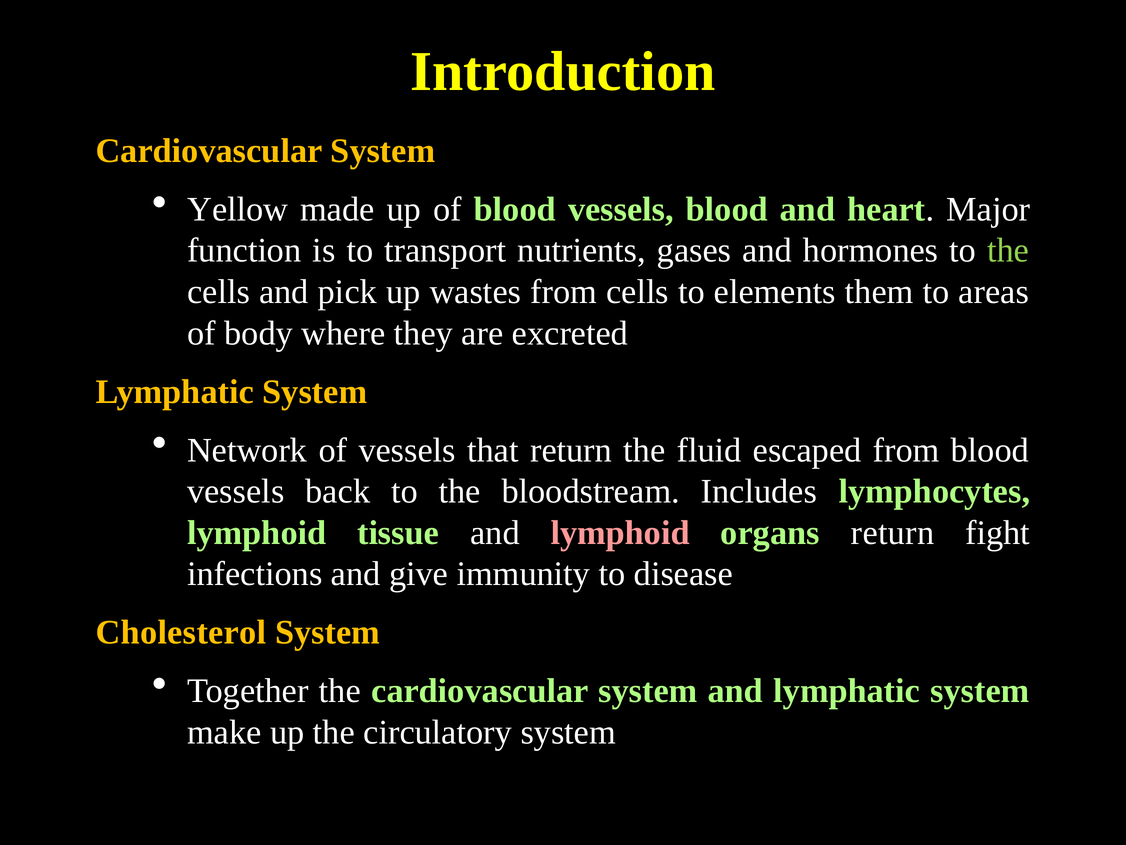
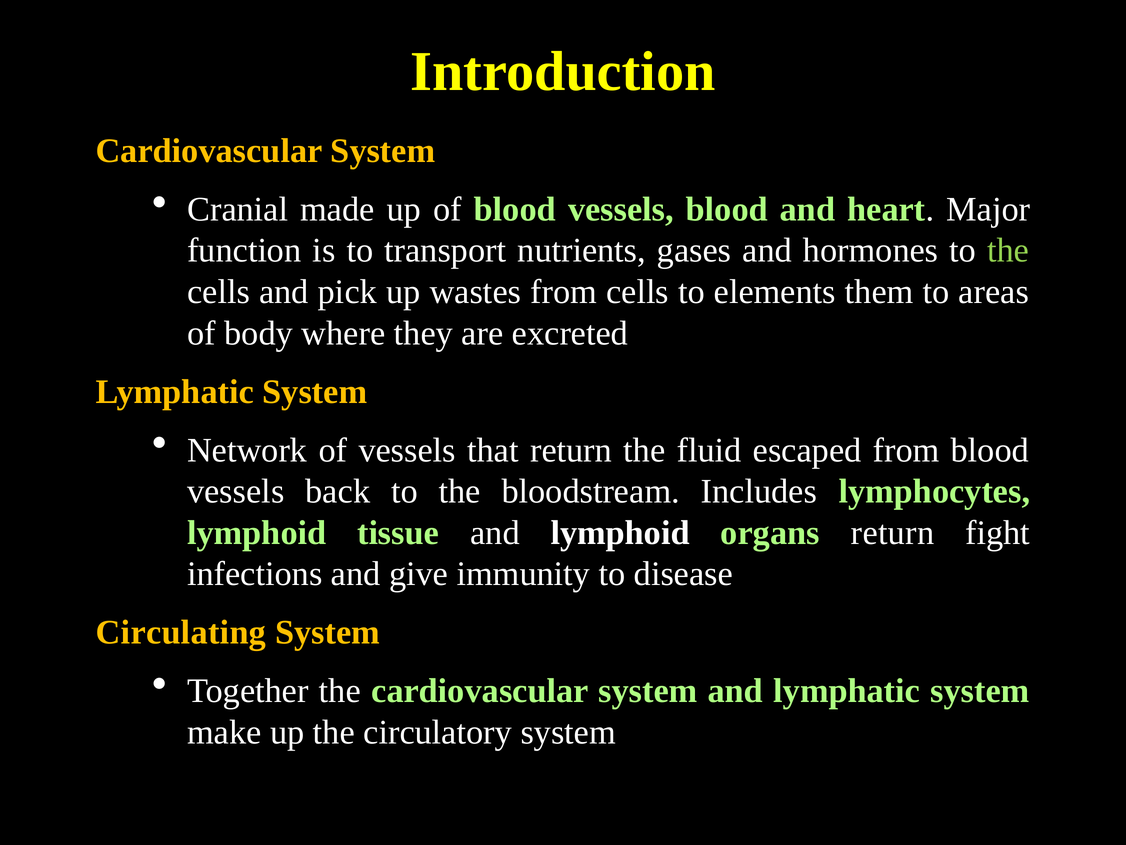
Yellow: Yellow -> Cranial
lymphoid at (620, 532) colour: pink -> white
Cholesterol: Cholesterol -> Circulating
